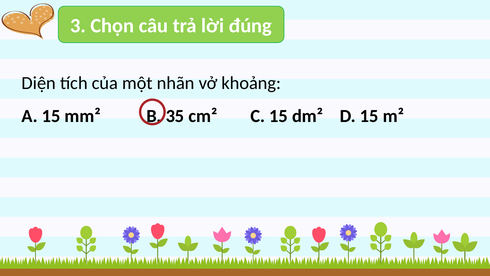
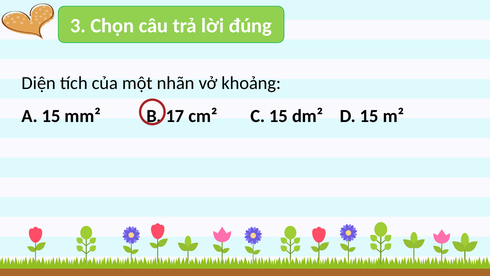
35: 35 -> 17
